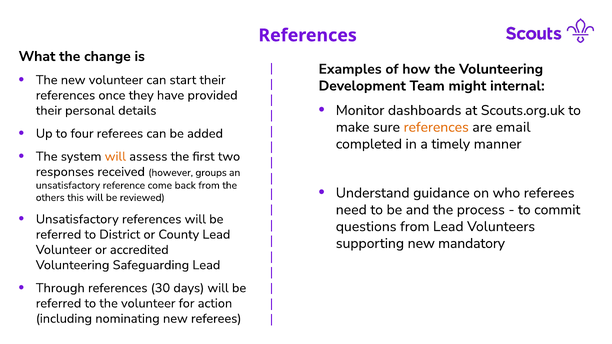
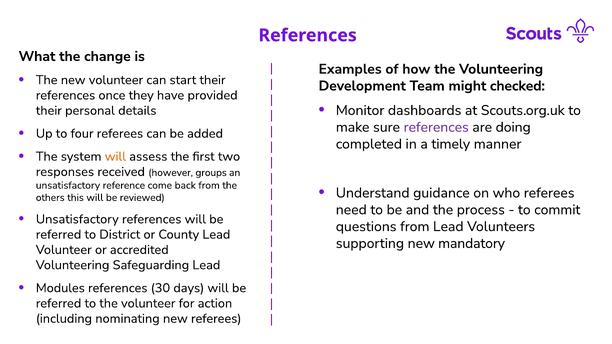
internal: internal -> checked
references at (436, 127) colour: orange -> purple
email: email -> doing
Through: Through -> Modules
